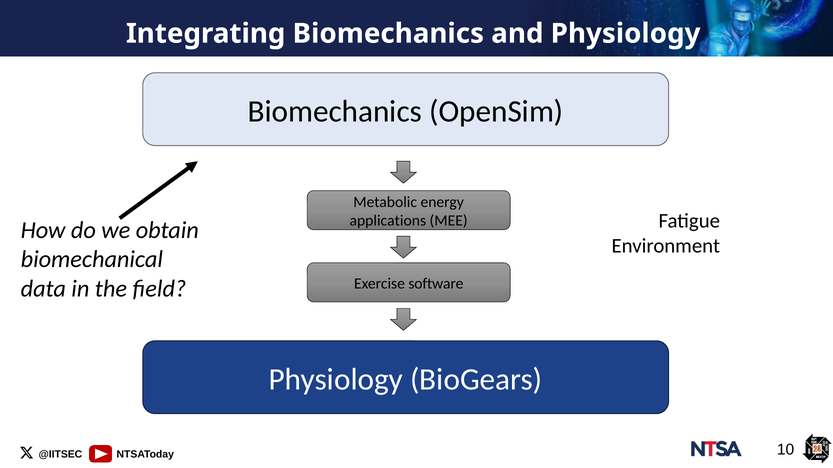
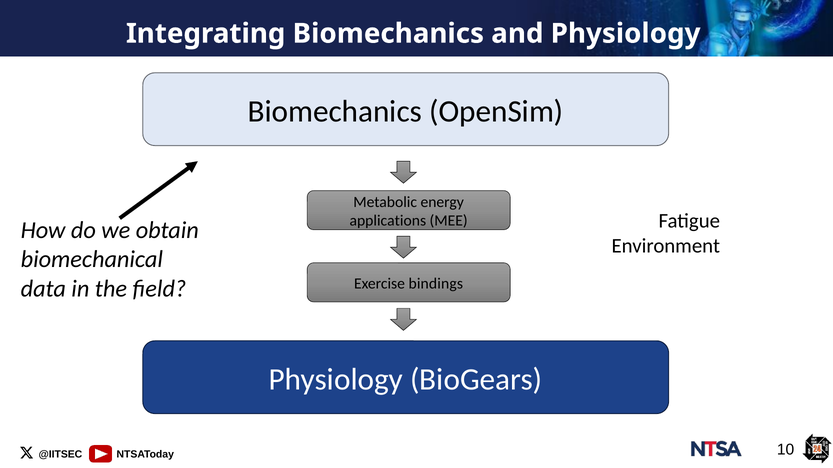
software: software -> bindings
